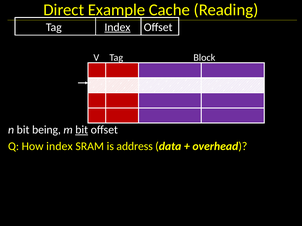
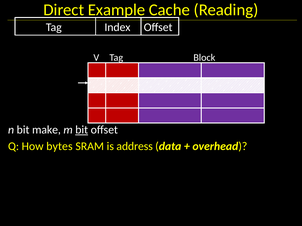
Index at (117, 27) underline: present -> none
being: being -> make
How index: index -> bytes
